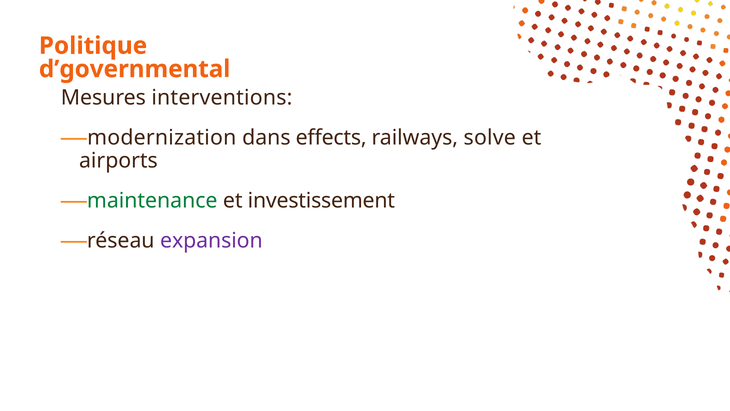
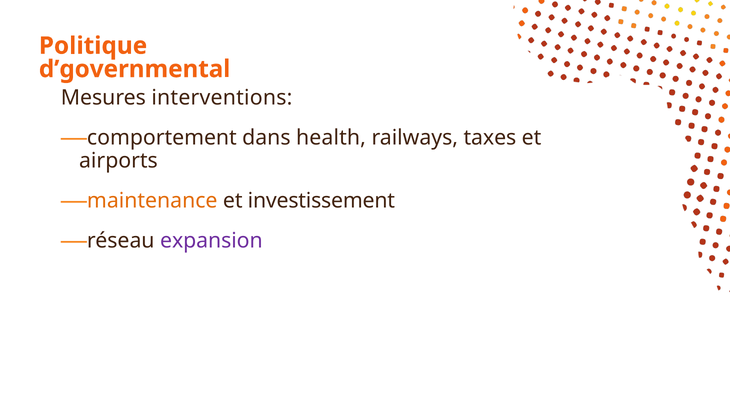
modernization: modernization -> comportement
effects: effects -> health
solve: solve -> taxes
maintenance colour: green -> orange
